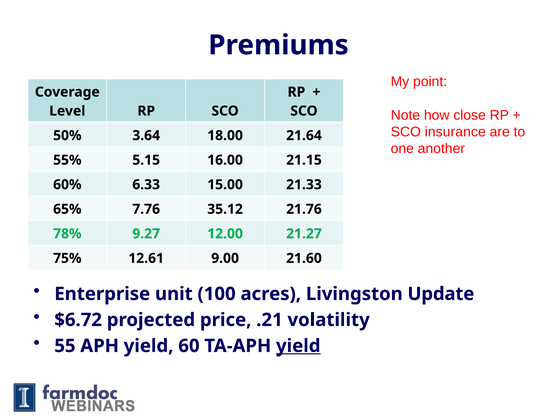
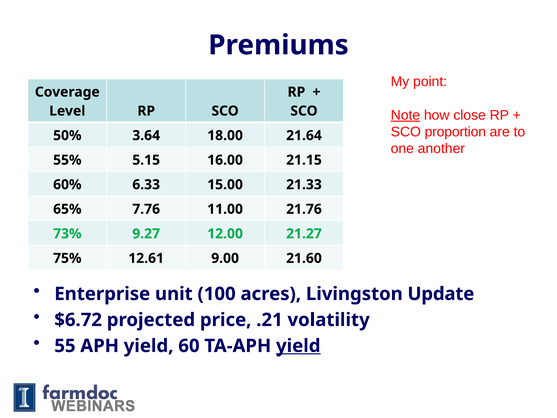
Note underline: none -> present
insurance: insurance -> proportion
35.12: 35.12 -> 11.00
78%: 78% -> 73%
